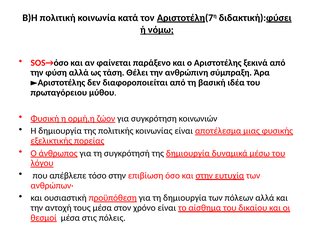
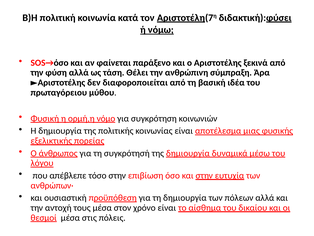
ζώον: ζώον -> νόμο
